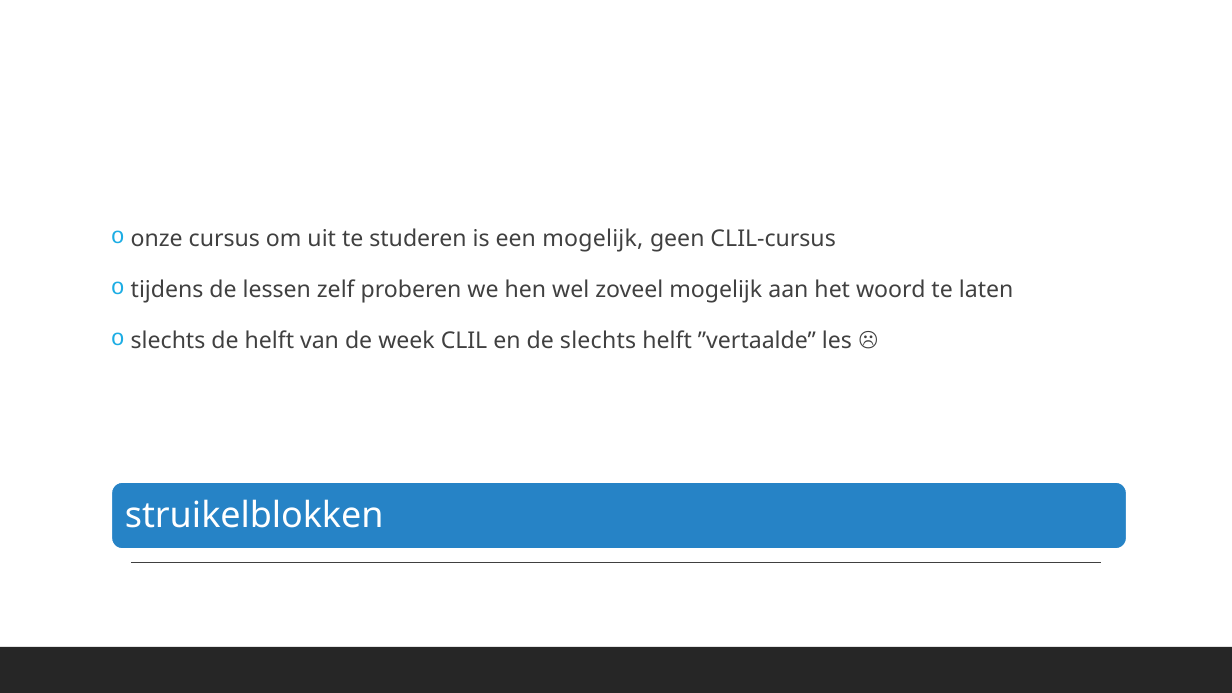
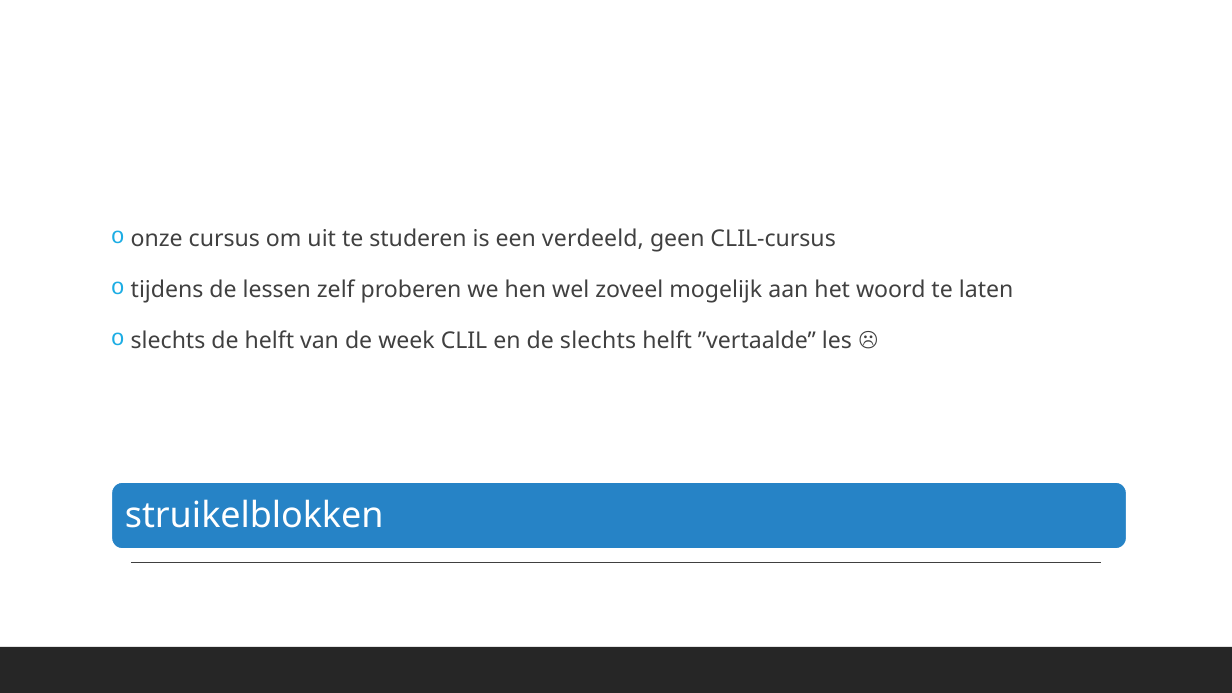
een mogelijk: mogelijk -> verdeeld
